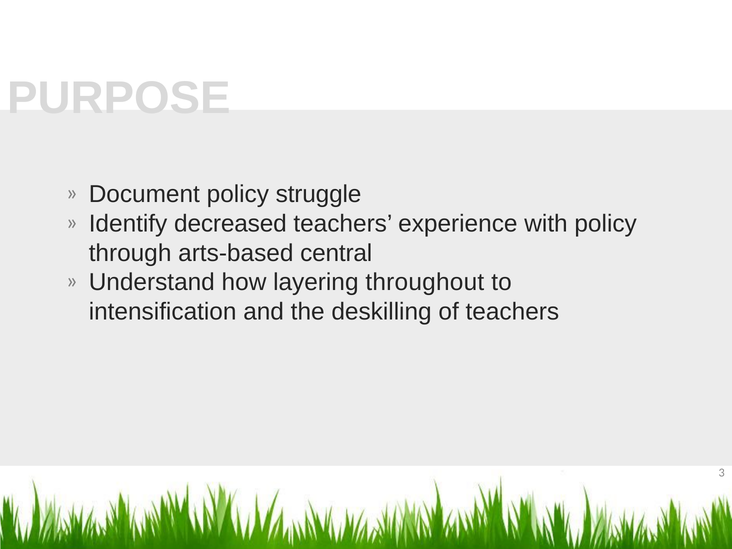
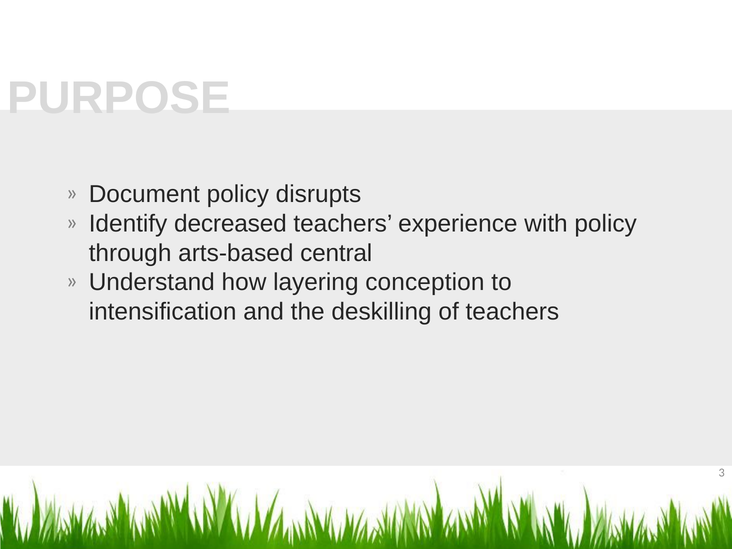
struggle: struggle -> disrupts
throughout: throughout -> conception
